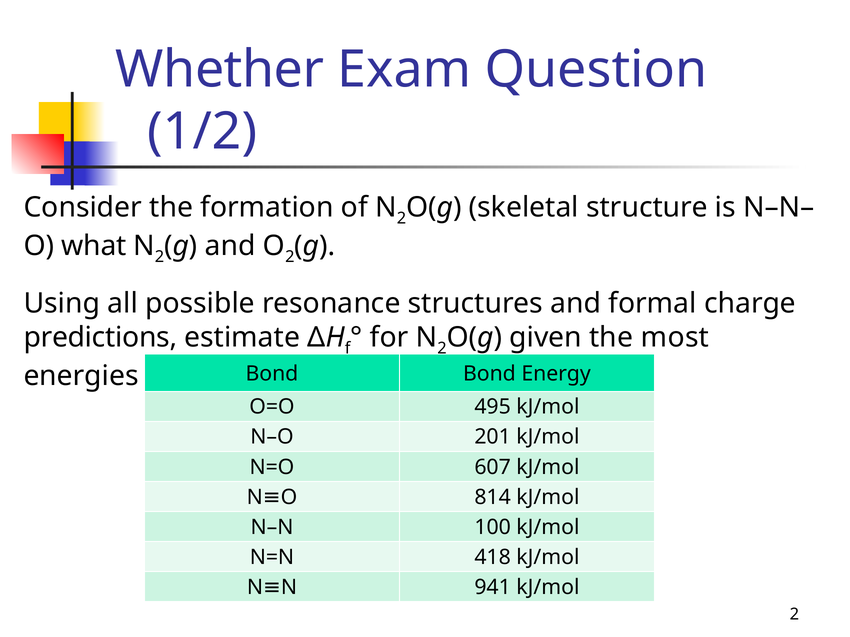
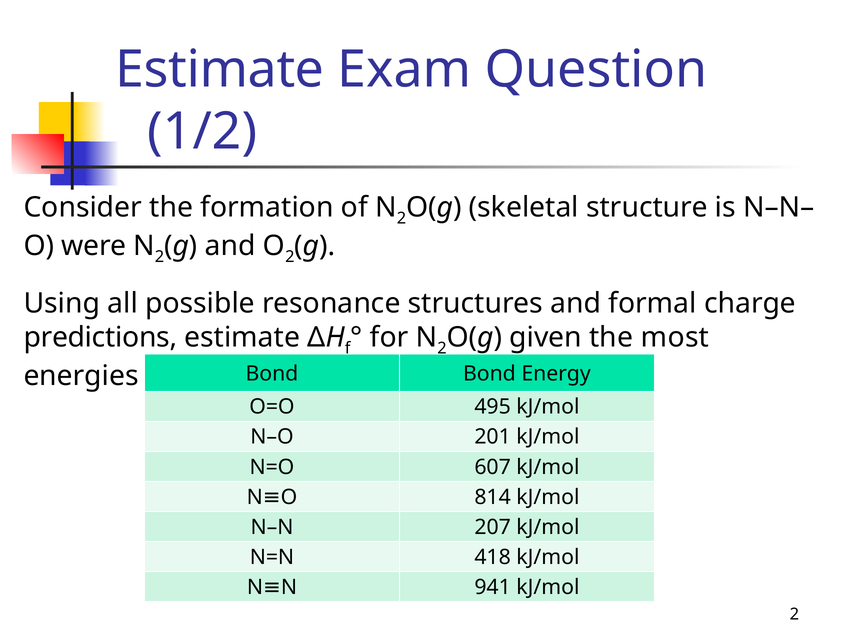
Whether at (220, 70): Whether -> Estimate
what: what -> were
100: 100 -> 207
